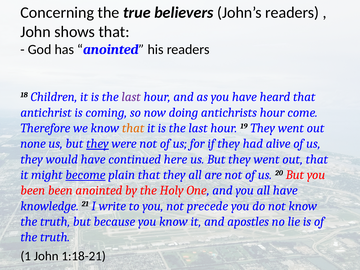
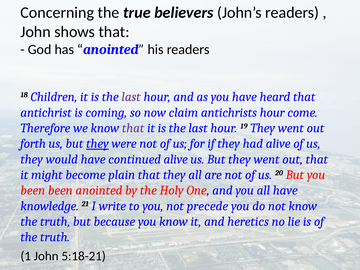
doing: doing -> claim
that at (133, 128) colour: orange -> purple
none: none -> forth
continued here: here -> alive
become underline: present -> none
apostles: apostles -> heretics
1:18-21: 1:18-21 -> 5:18-21
